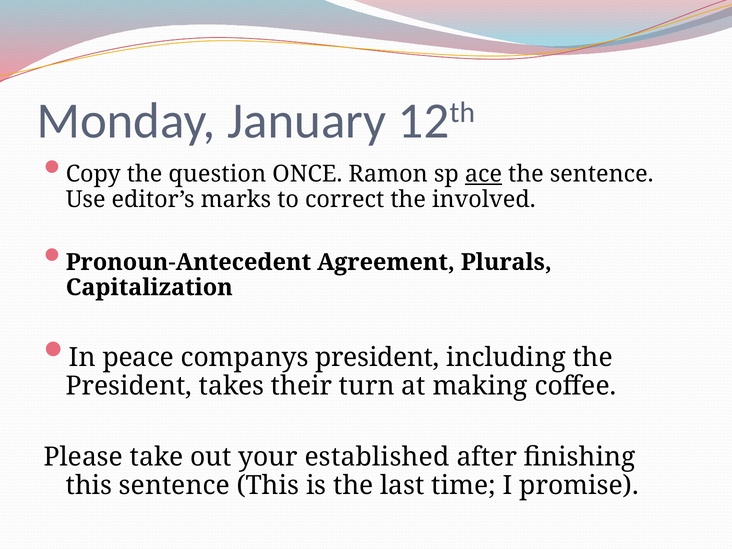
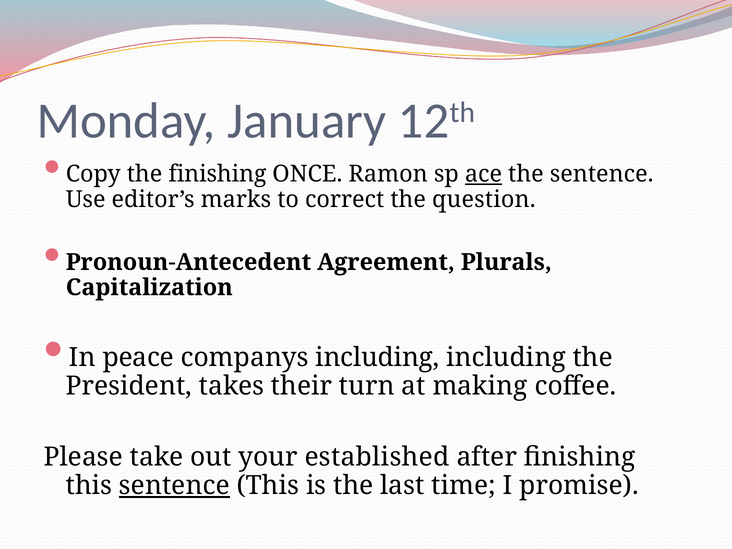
the question: question -> finishing
involved: involved -> question
companys president: president -> including
sentence at (174, 486) underline: none -> present
